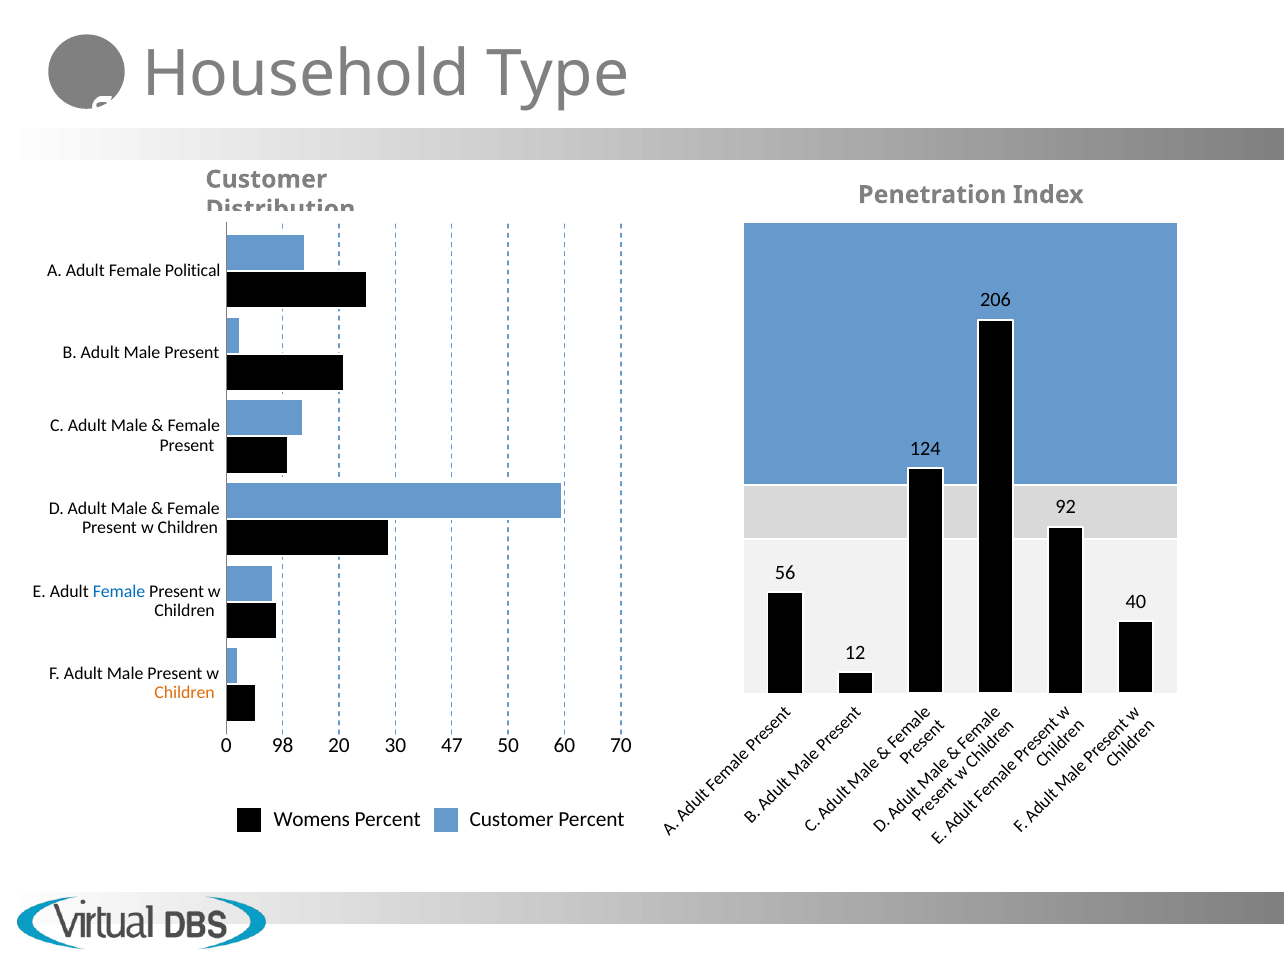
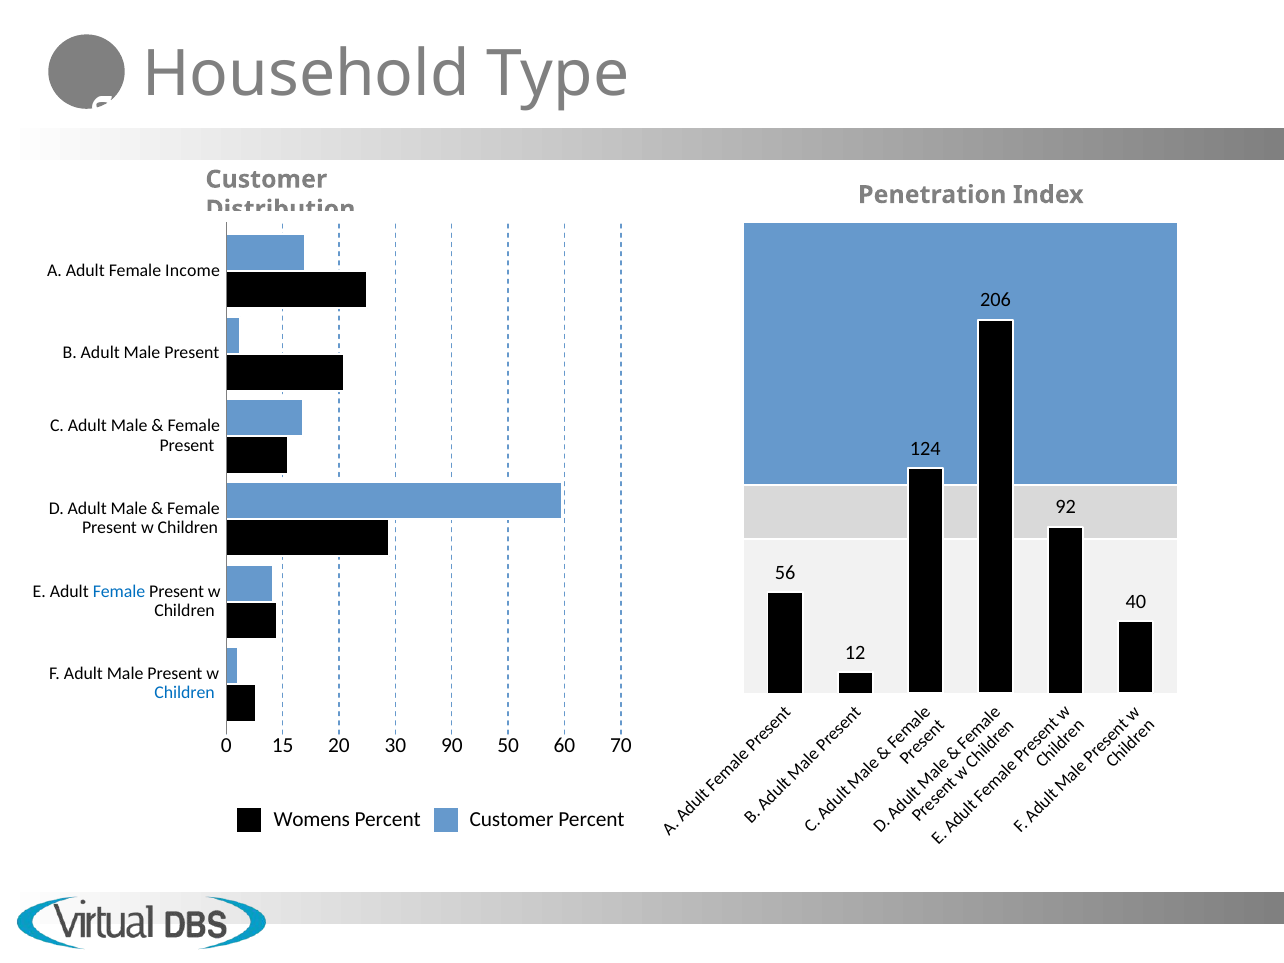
Political: Political -> Income
Children at (185, 693) colour: orange -> blue
98: 98 -> 15
47: 47 -> 90
